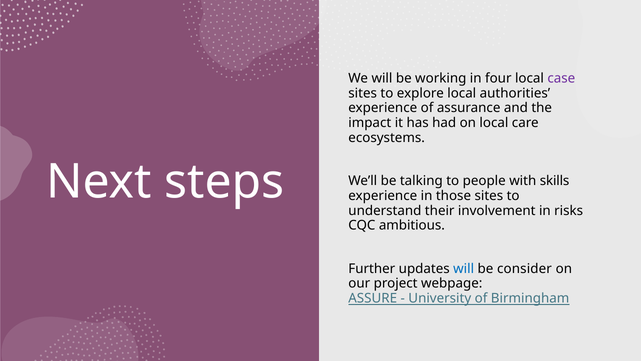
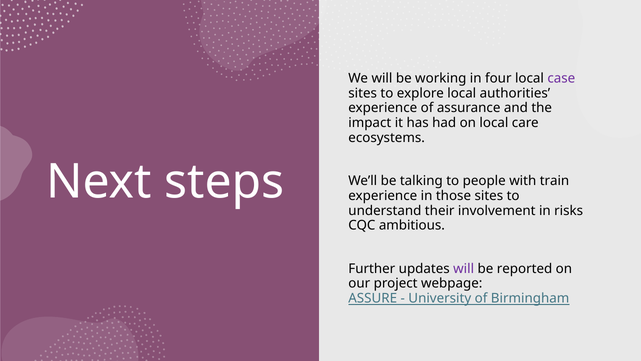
skills: skills -> train
will at (464, 268) colour: blue -> purple
consider: consider -> reported
